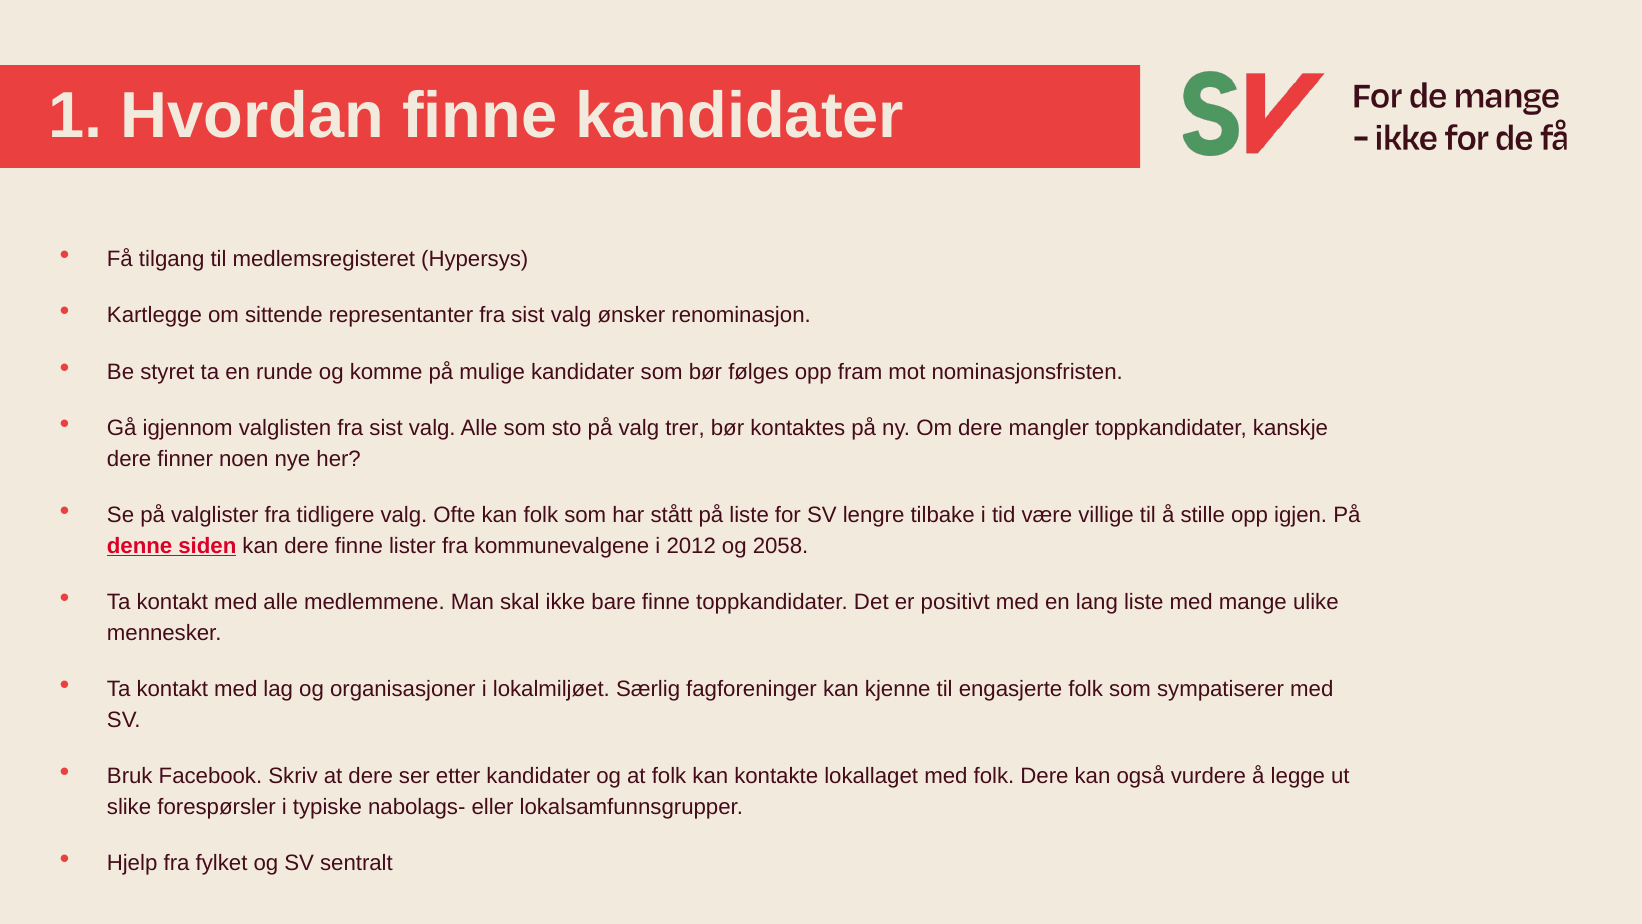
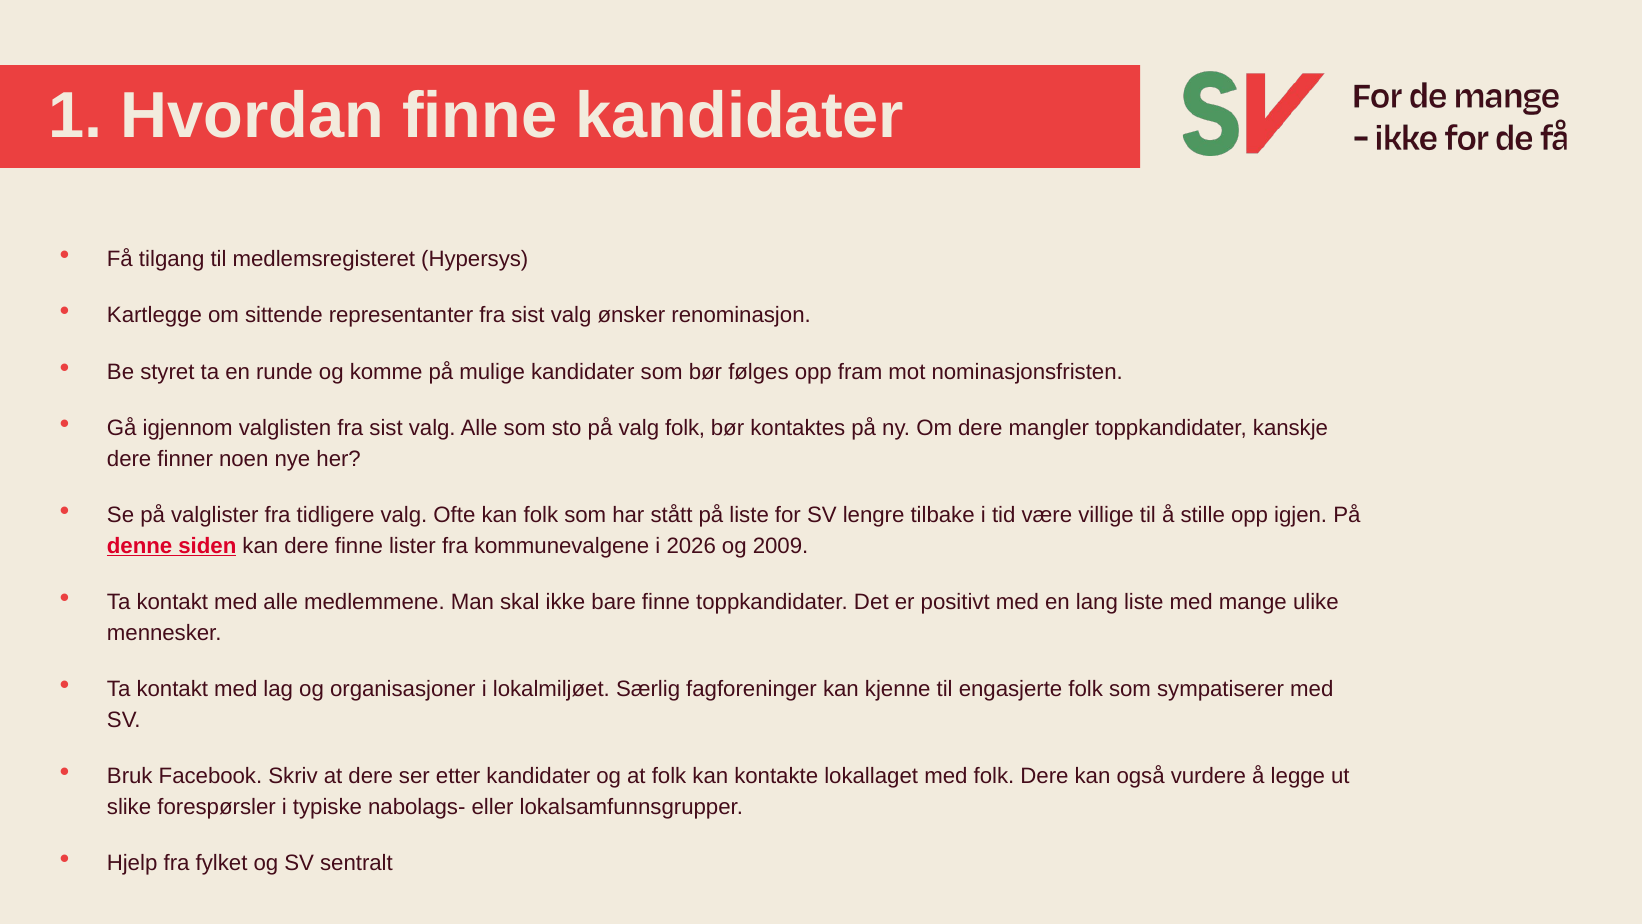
valg trer: trer -> folk
2012: 2012 -> 2026
2058: 2058 -> 2009
